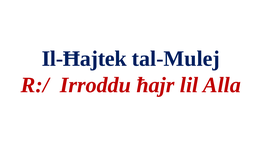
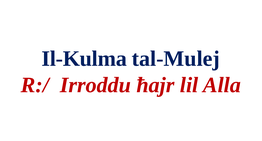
Il-Ħajtek: Il-Ħajtek -> Il-Kulma
